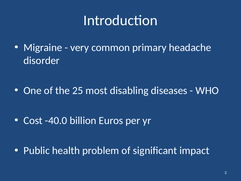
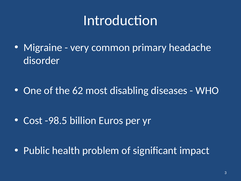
25: 25 -> 62
-40.0: -40.0 -> -98.5
